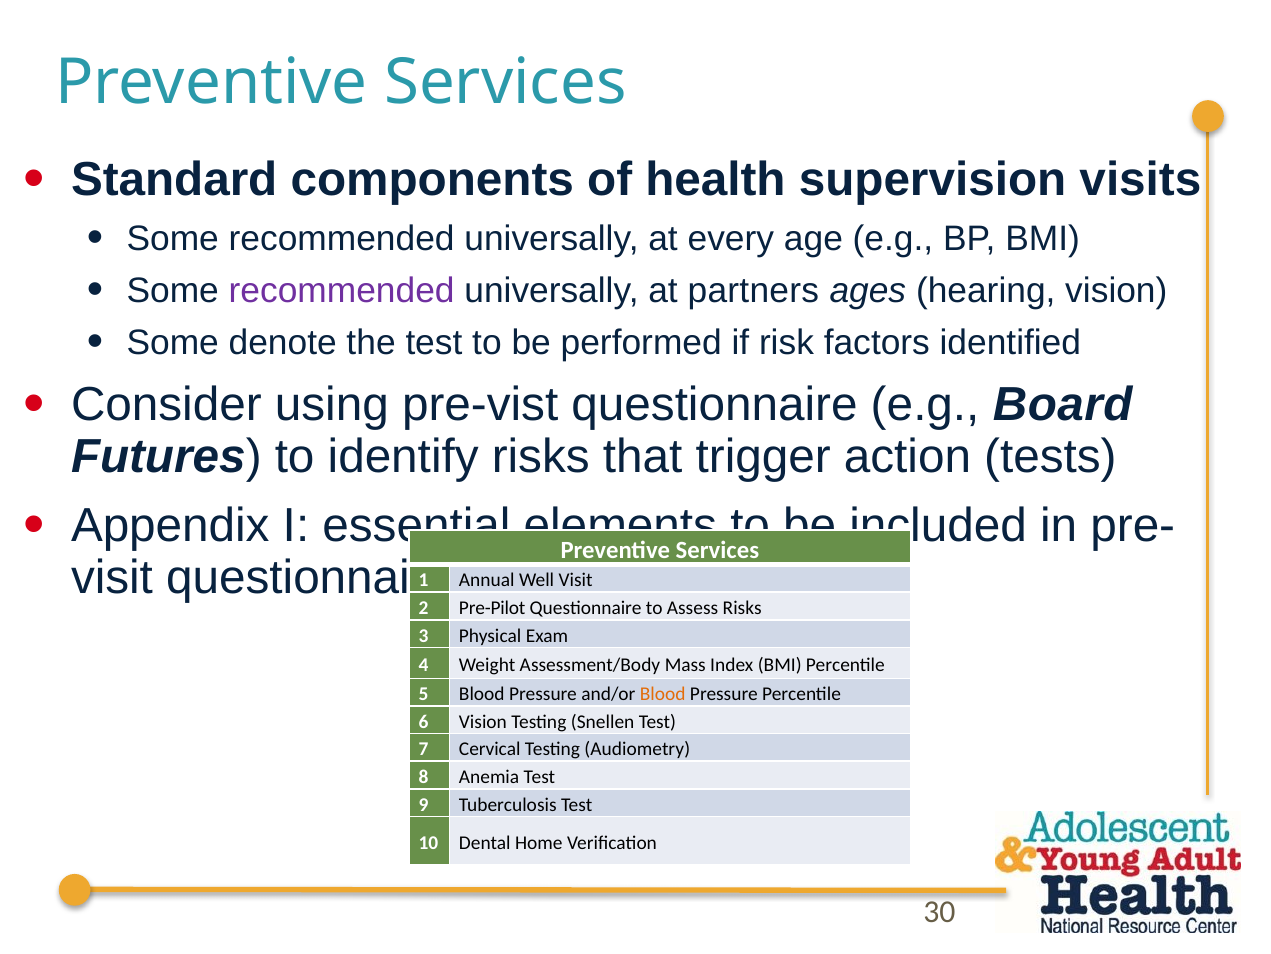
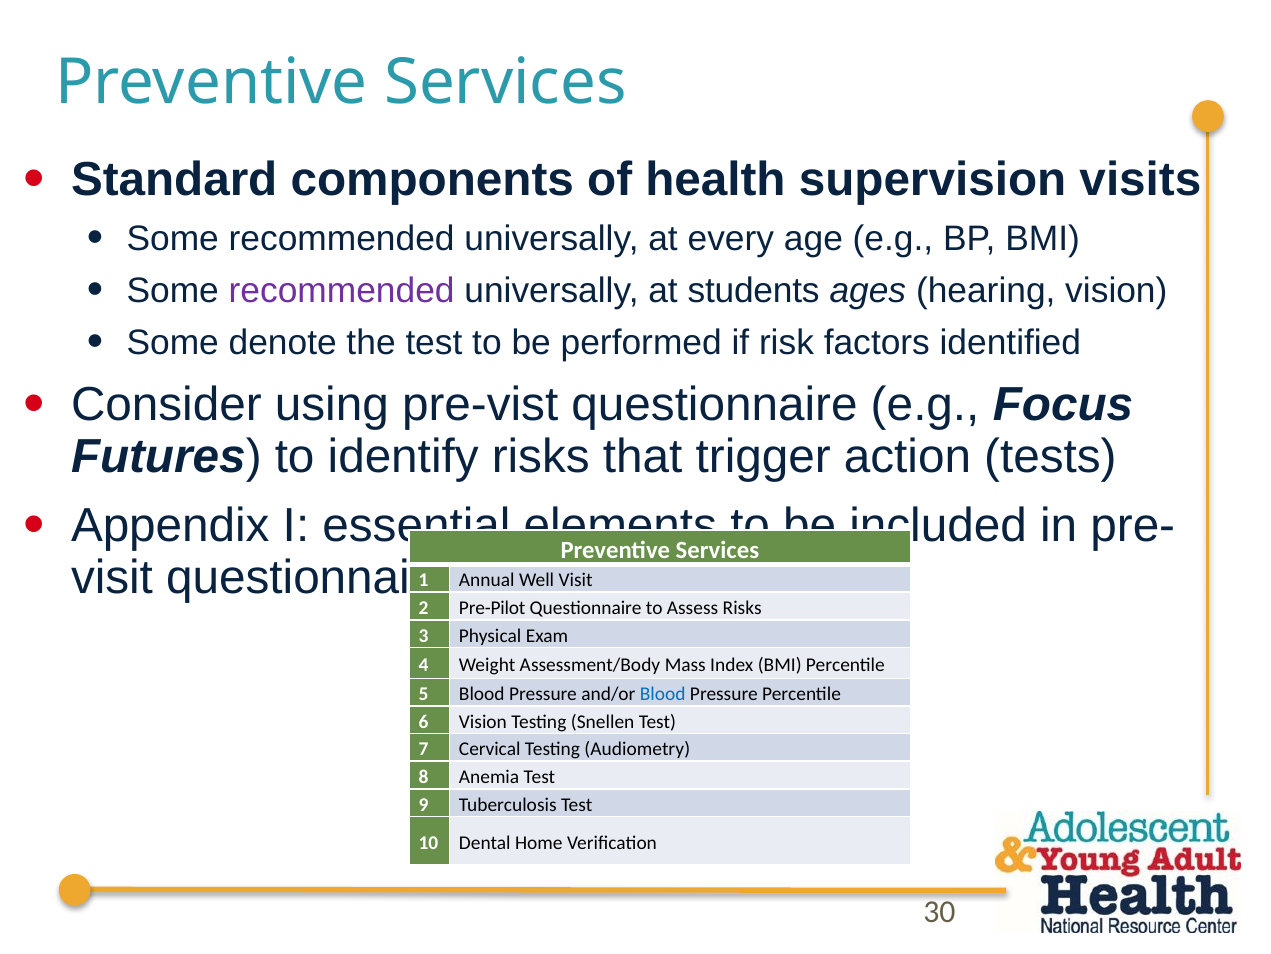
partners: partners -> students
Board: Board -> Focus
Blood at (663, 694) colour: orange -> blue
